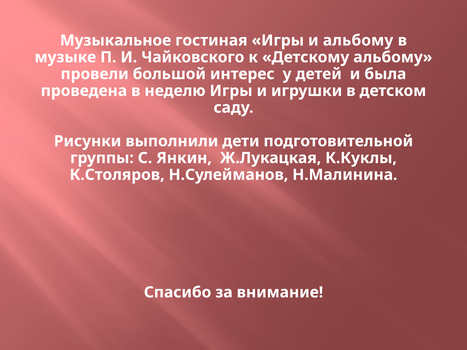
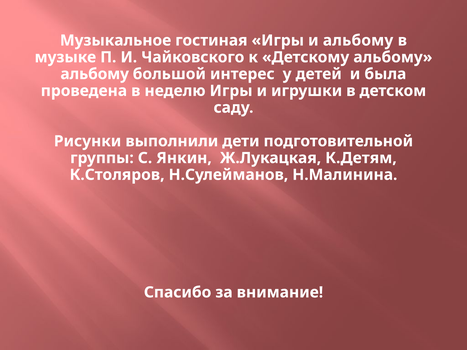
провели at (95, 74): провели -> альбому
К.Куклы: К.Куклы -> К.Детям
